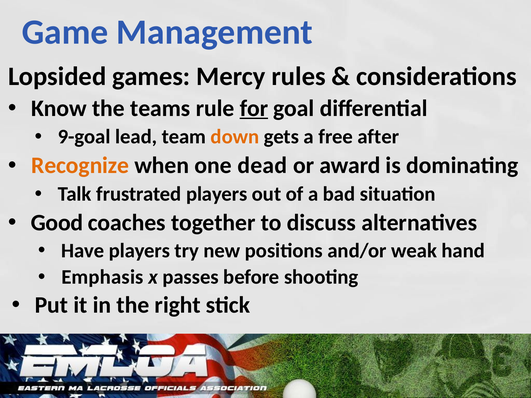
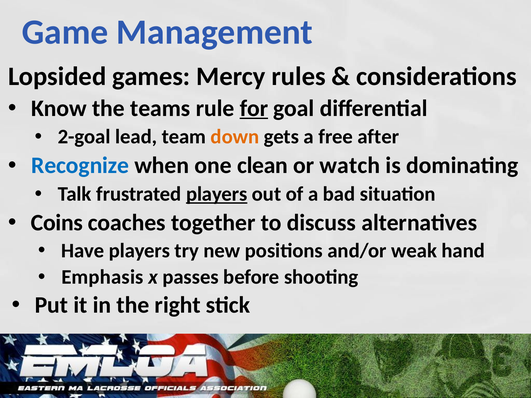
9-goal: 9-goal -> 2-goal
Recognize colour: orange -> blue
dead: dead -> clean
award: award -> watch
players at (217, 194) underline: none -> present
Good: Good -> Coins
